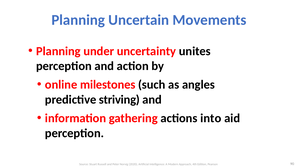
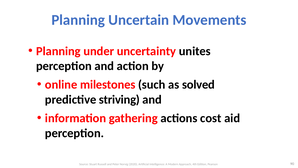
angles: angles -> solved
into: into -> cost
